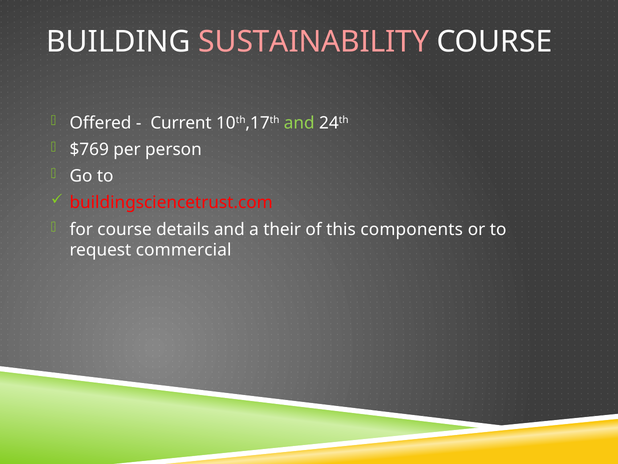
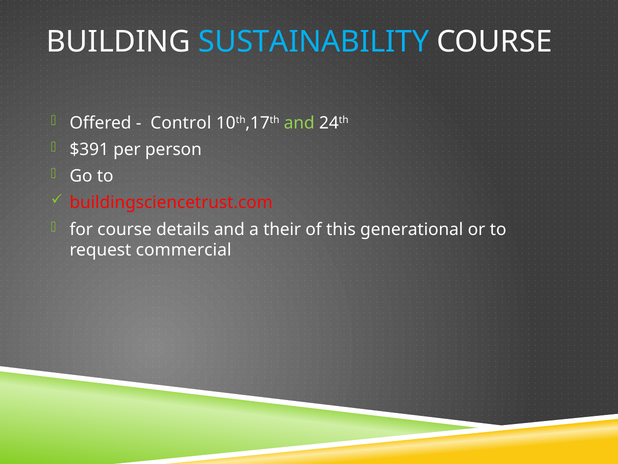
SUSTAINABILITY colour: pink -> light blue
Current: Current -> Control
$769: $769 -> $391
components: components -> generational
